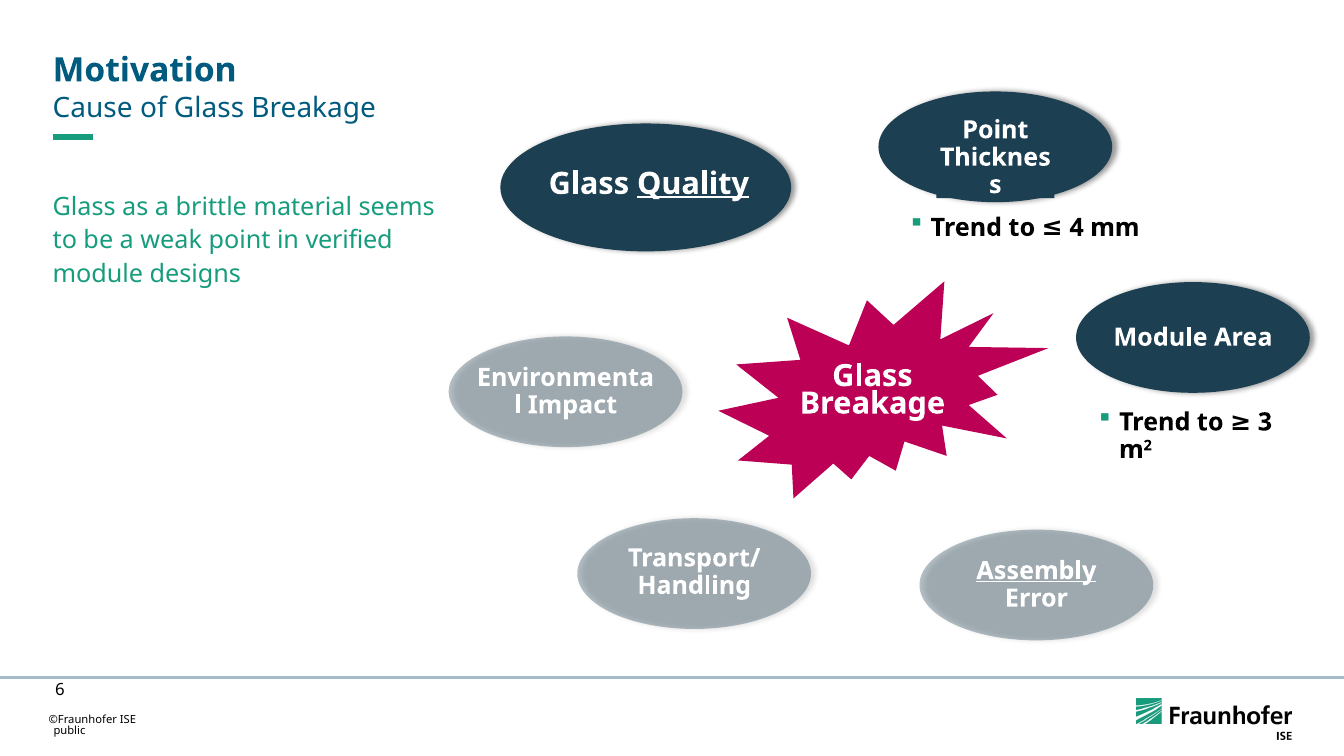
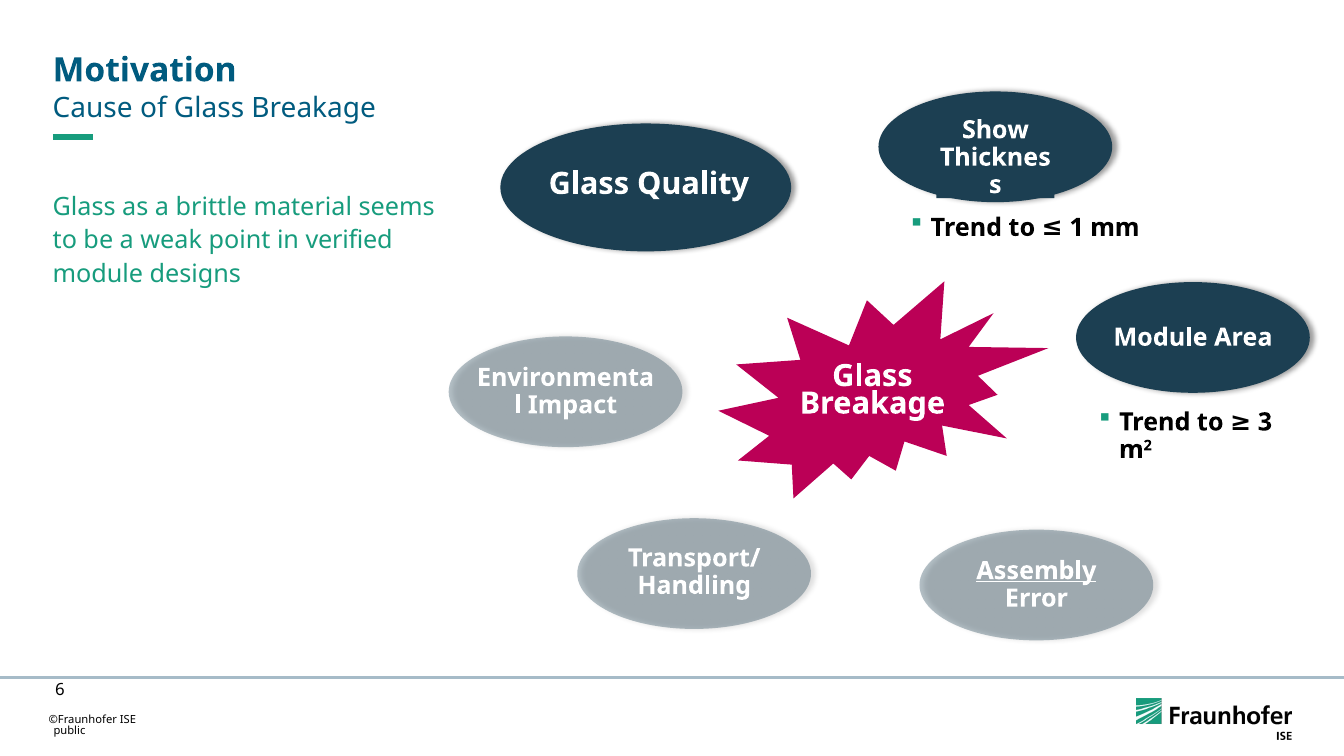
Point at (995, 130): Point -> Show
Quality underline: present -> none
4: 4 -> 1
